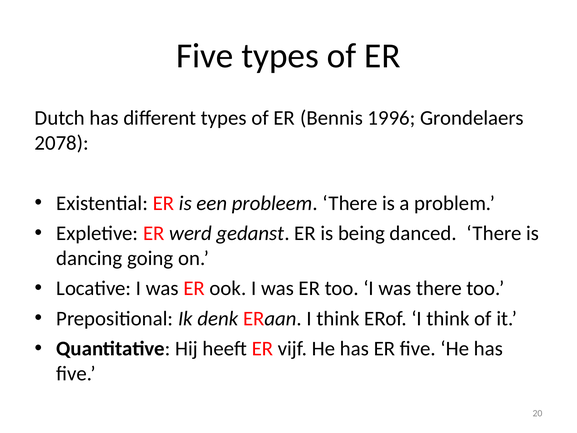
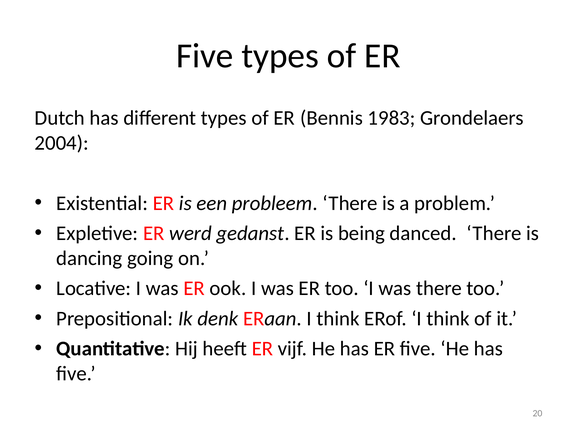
1996: 1996 -> 1983
2078: 2078 -> 2004
